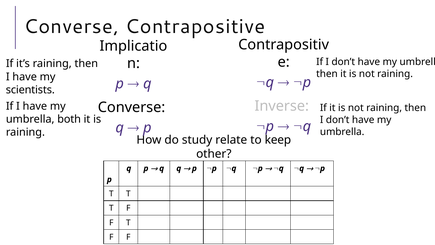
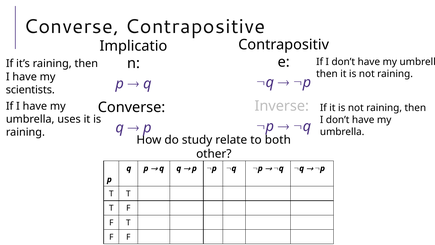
both: both -> uses
keep: keep -> both
